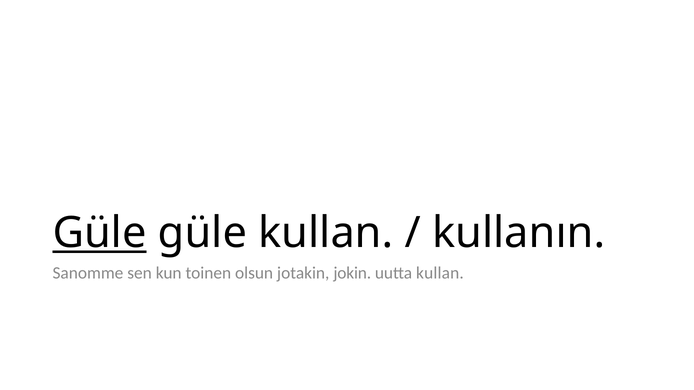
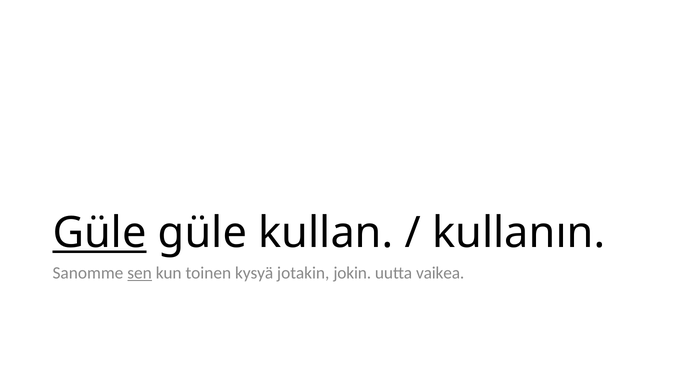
sen underline: none -> present
olsun: olsun -> kysyä
uutta kullan: kullan -> vaikea
